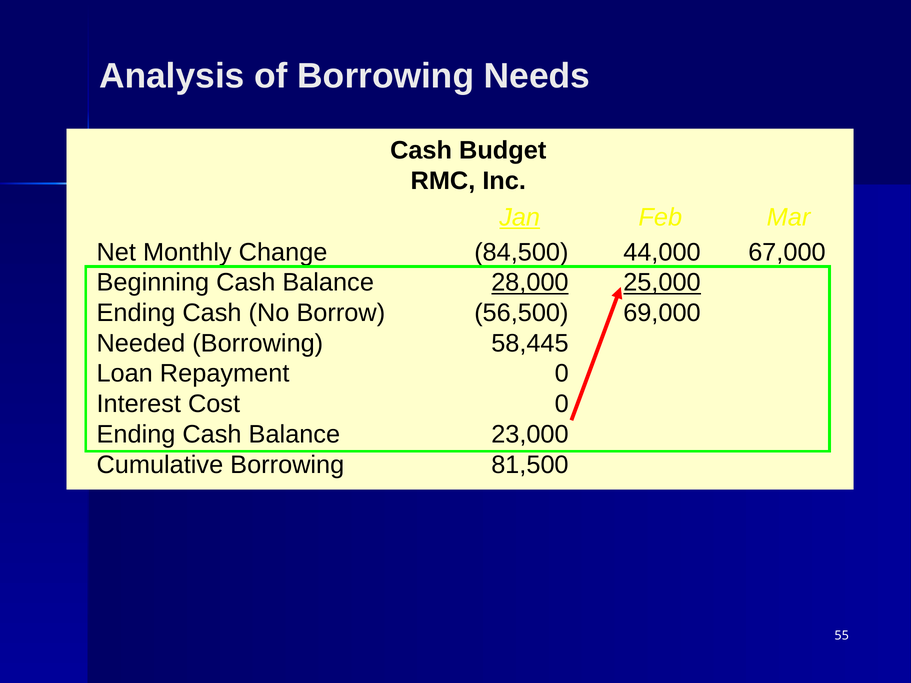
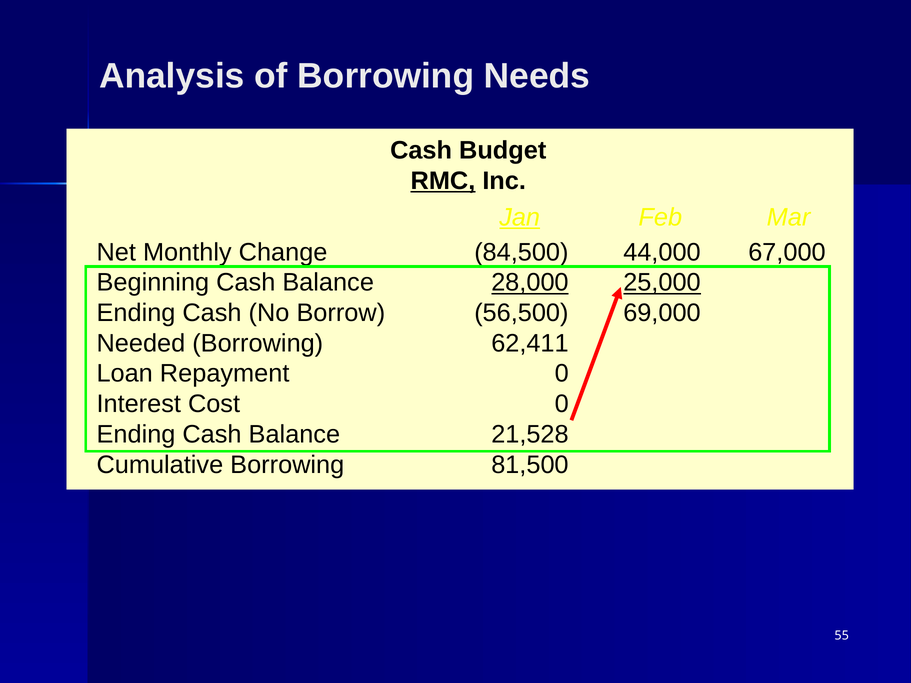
RMC underline: none -> present
58,445: 58,445 -> 62,411
23,000: 23,000 -> 21,528
